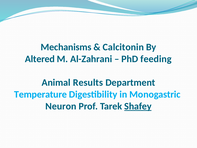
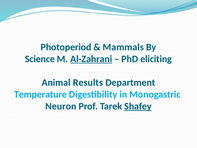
Mechanisms: Mechanisms -> Photoperiod
Calcitonin: Calcitonin -> Mammals
Altered: Altered -> Science
Al-Zahrani underline: none -> present
feeding: feeding -> eliciting
